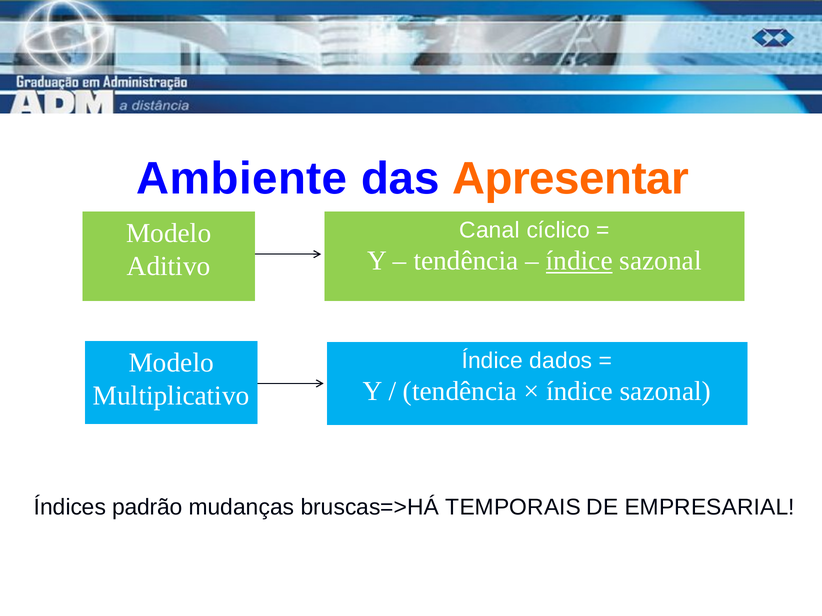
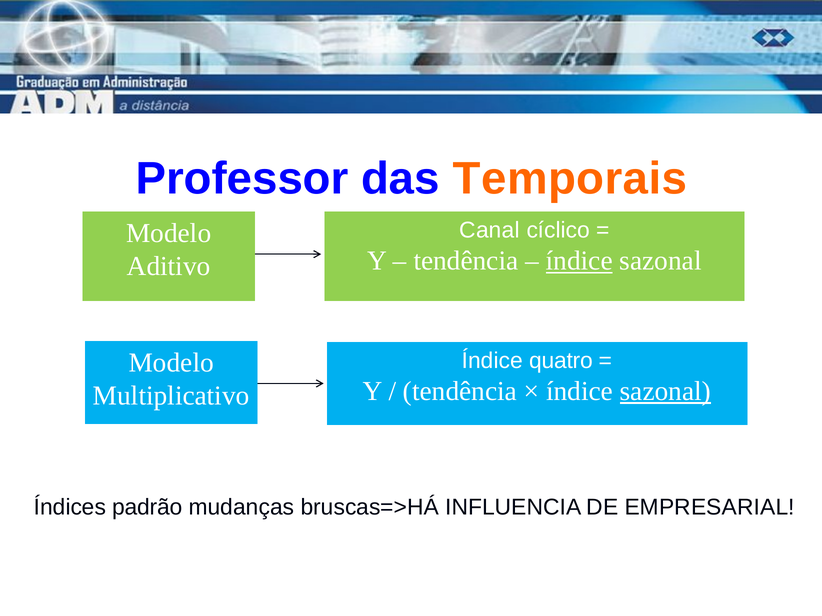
Ambiente: Ambiente -> Professor
Apresentar: Apresentar -> Temporais
dados: dados -> quatro
sazonal at (665, 392) underline: none -> present
TEMPORAIS: TEMPORAIS -> INFLUENCIA
